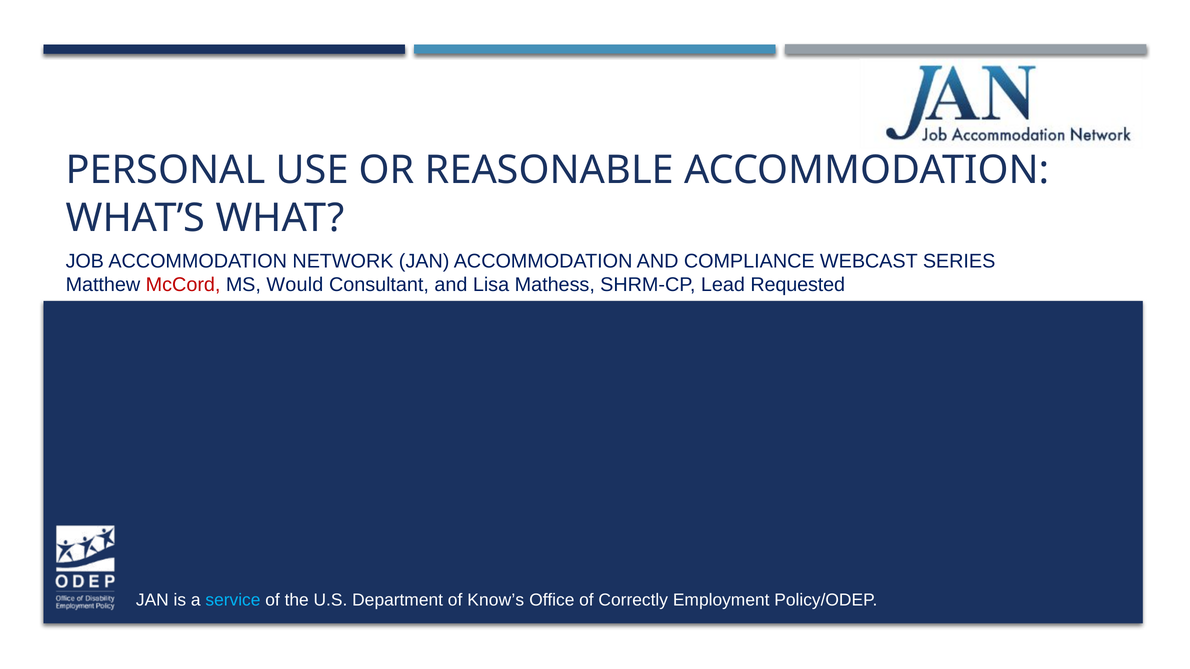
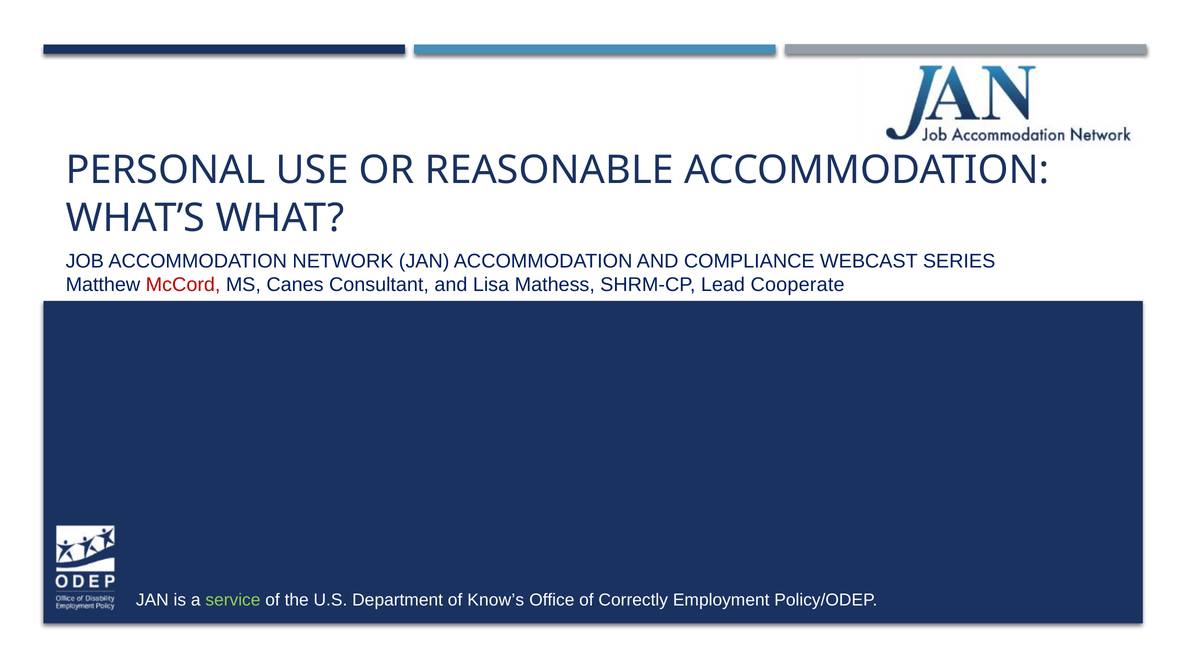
Would: Would -> Canes
Requested: Requested -> Cooperate
service colour: light blue -> light green
